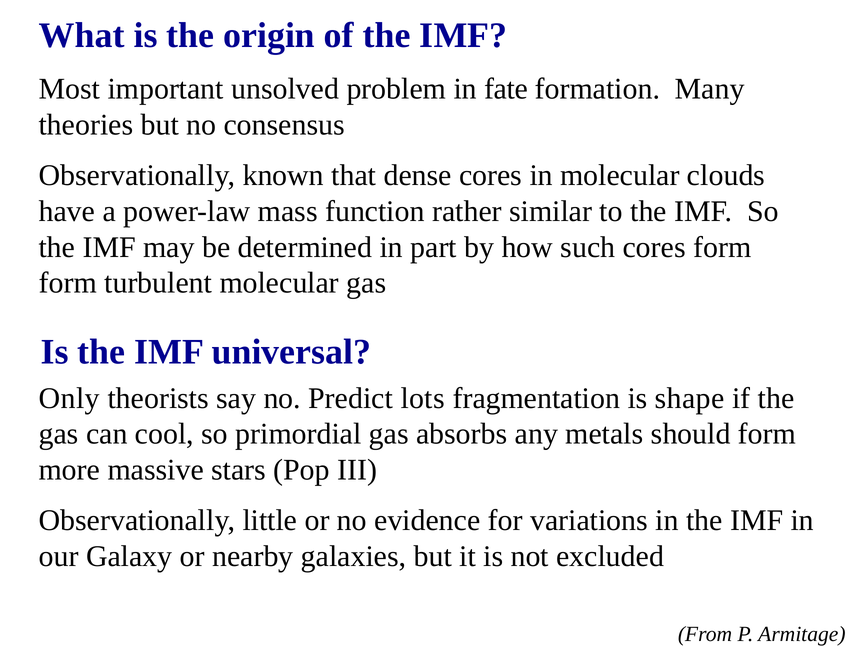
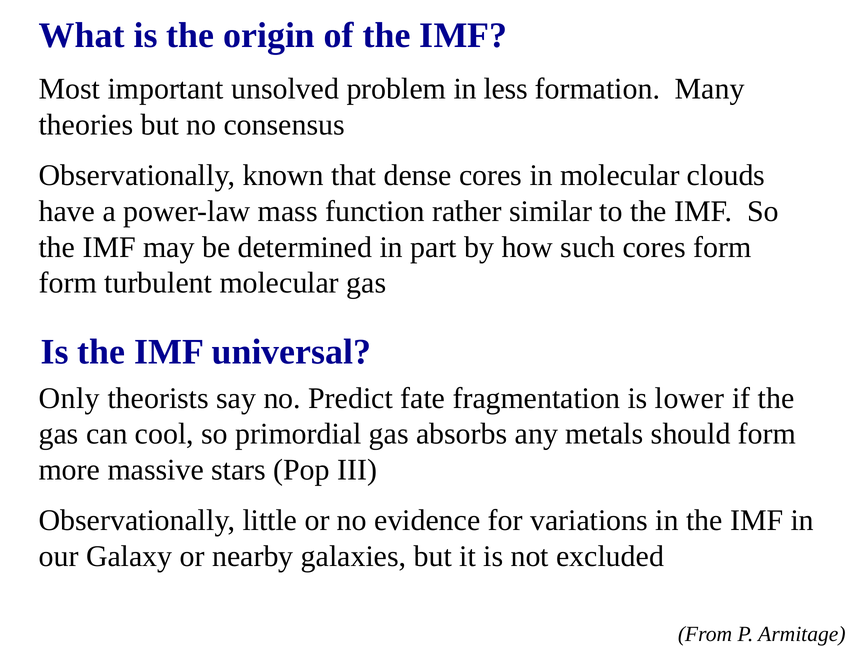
fate: fate -> less
lots: lots -> fate
shape: shape -> lower
